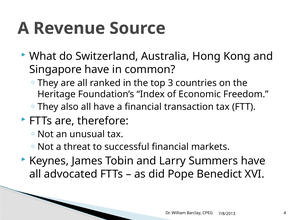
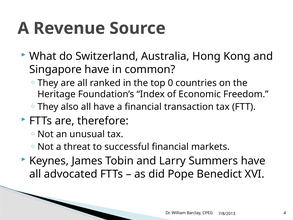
3: 3 -> 0
